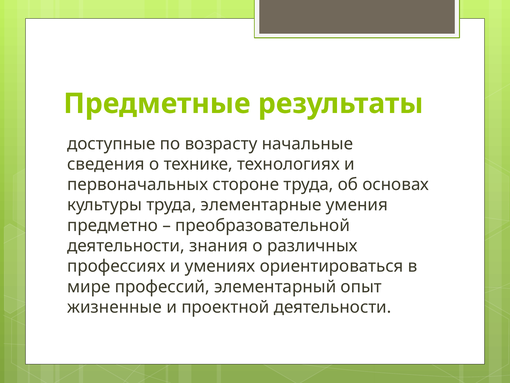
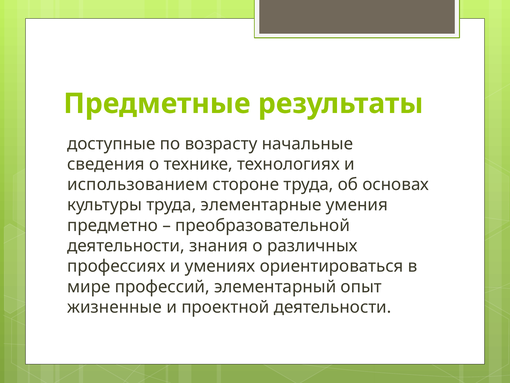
первоначальных: первоначальных -> использованием
